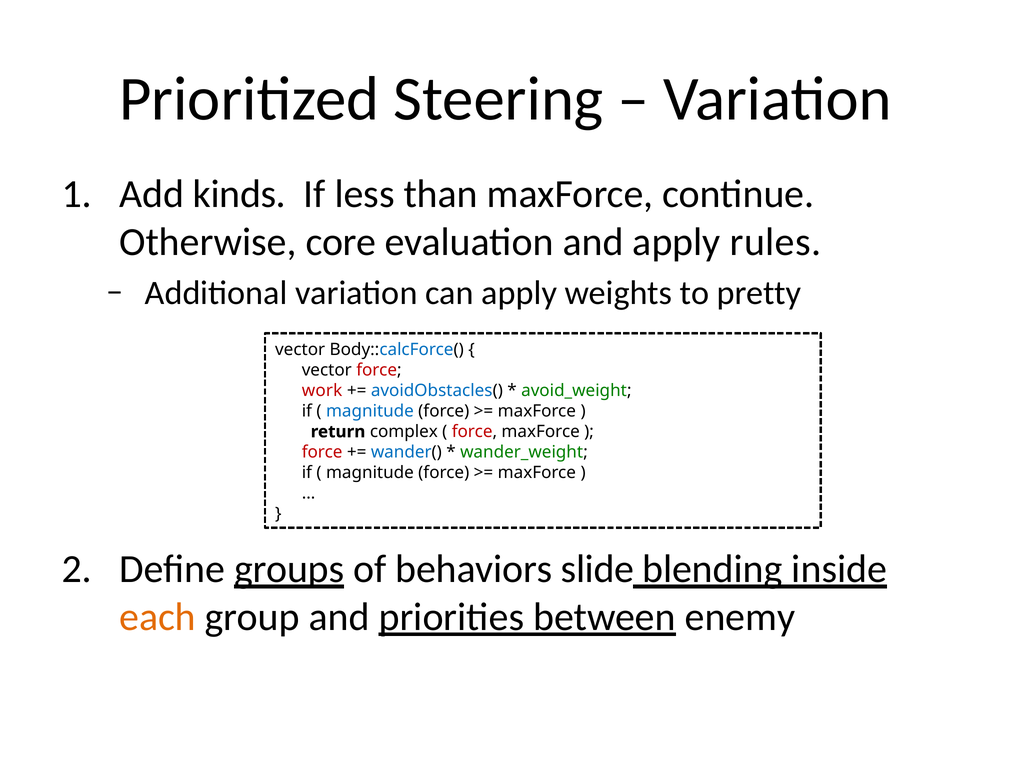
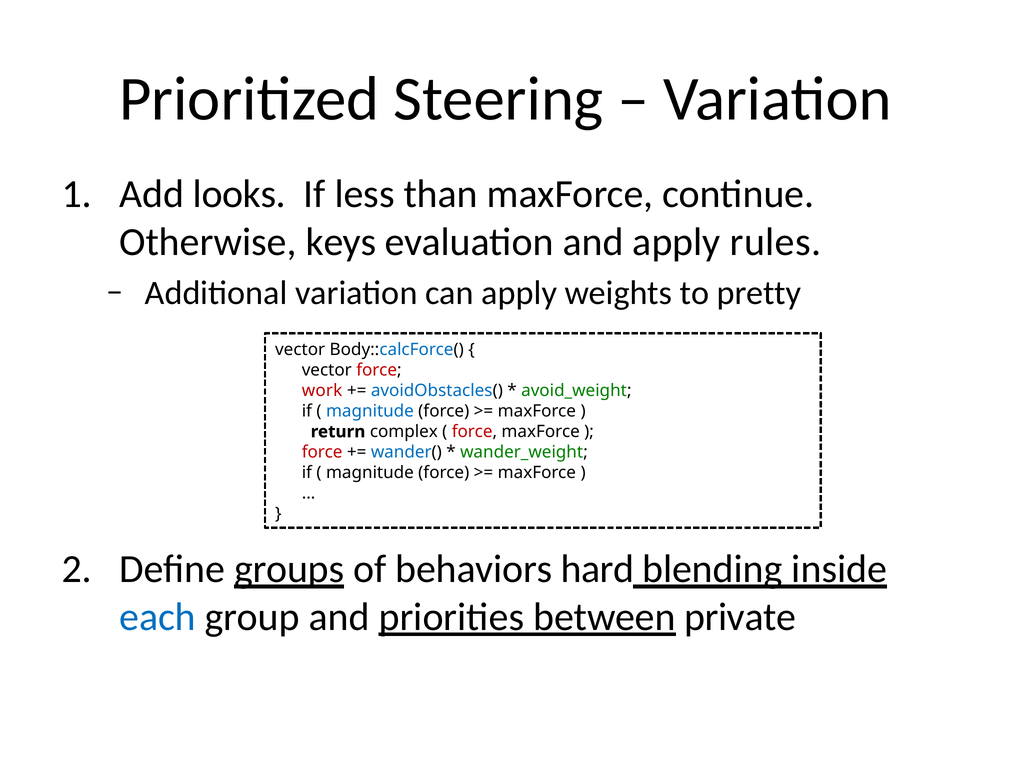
kinds: kinds -> looks
core: core -> keys
slide: slide -> hard
each colour: orange -> blue
enemy: enemy -> private
